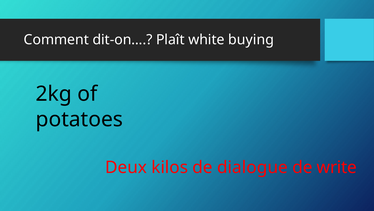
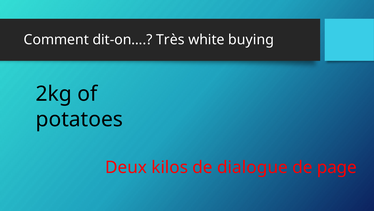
Plaît: Plaît -> Très
write: write -> page
